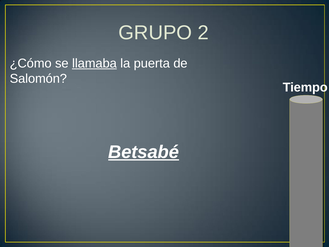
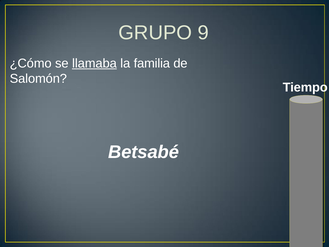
2: 2 -> 9
puerta: puerta -> familia
Betsabé underline: present -> none
